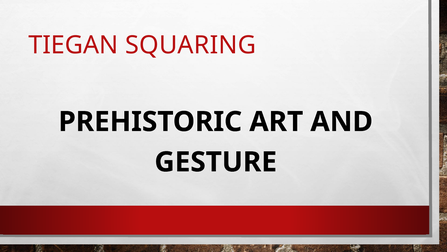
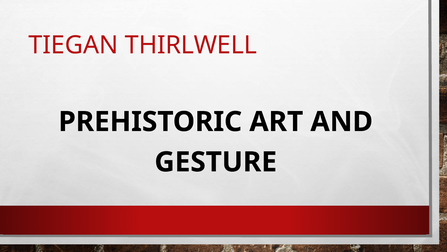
SQUARING: SQUARING -> THIRLWELL
